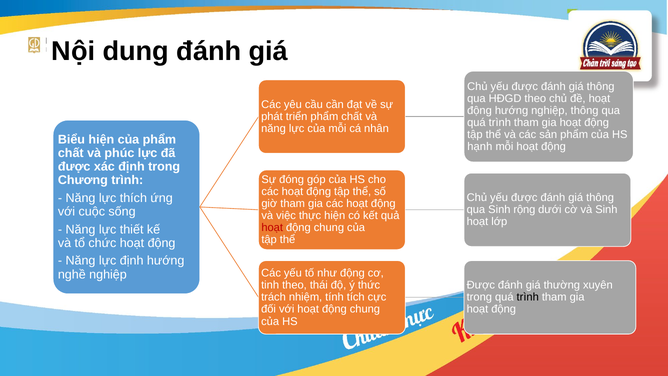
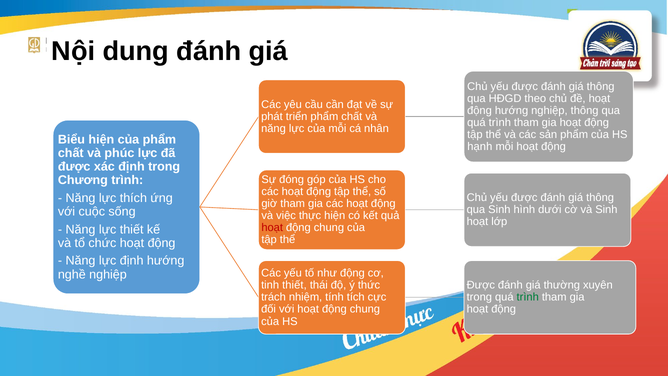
rộng: rộng -> hình
tinh theo: theo -> thiết
trình at (528, 297) colour: black -> green
